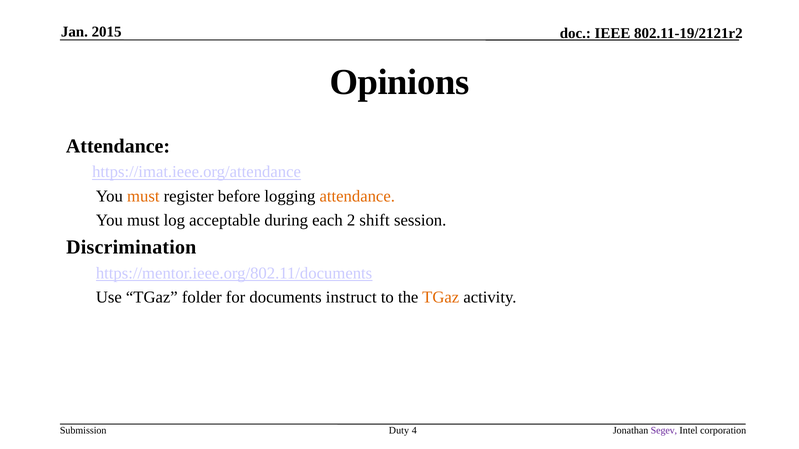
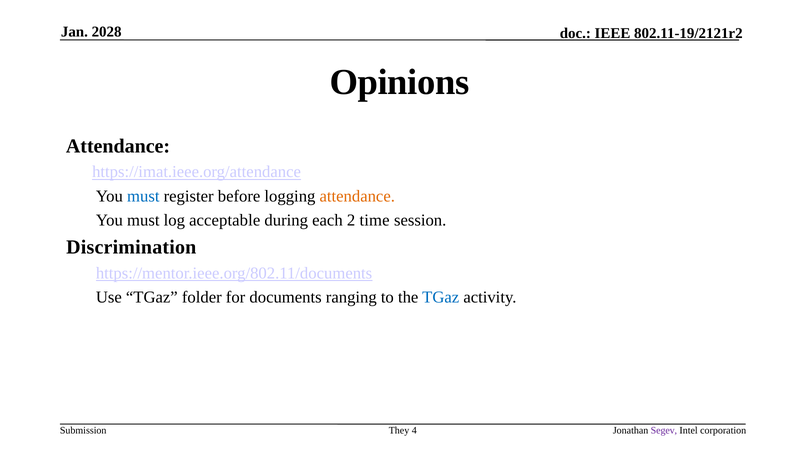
2015: 2015 -> 2028
must at (143, 196) colour: orange -> blue
shift: shift -> time
instruct: instruct -> ranging
TGaz at (441, 298) colour: orange -> blue
Duty: Duty -> They
